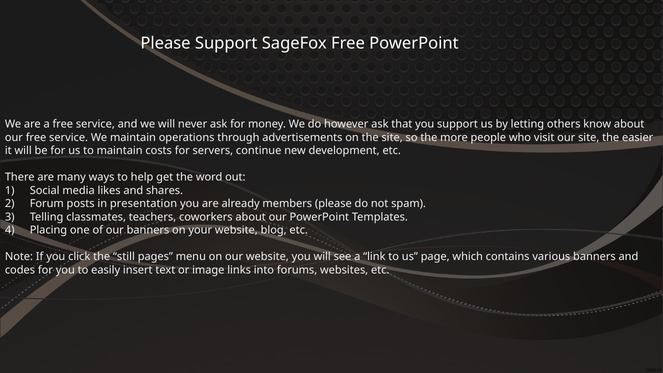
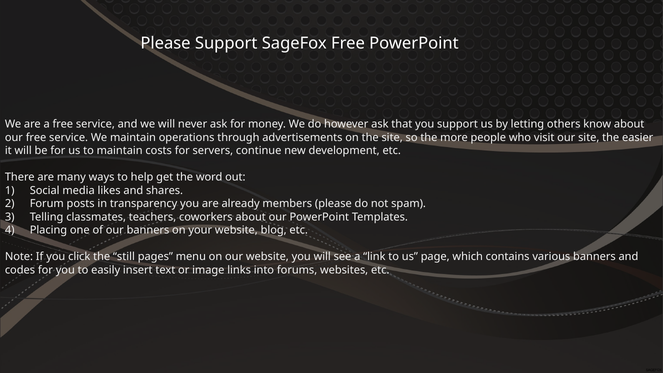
presentation: presentation -> transparency
